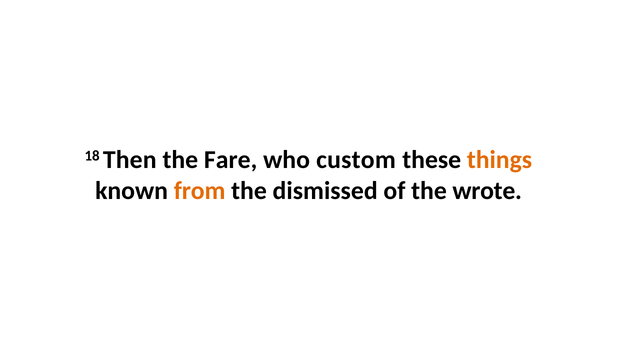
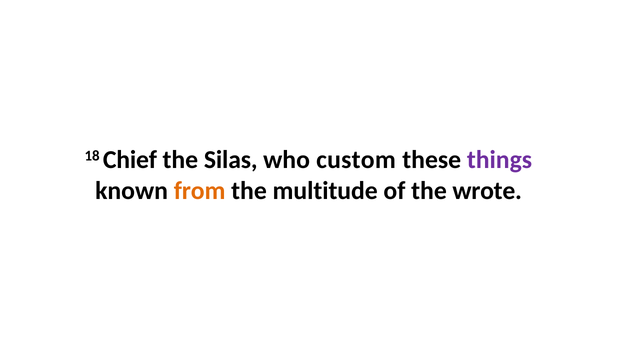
Then: Then -> Chief
Fare: Fare -> Silas
things colour: orange -> purple
dismissed: dismissed -> multitude
